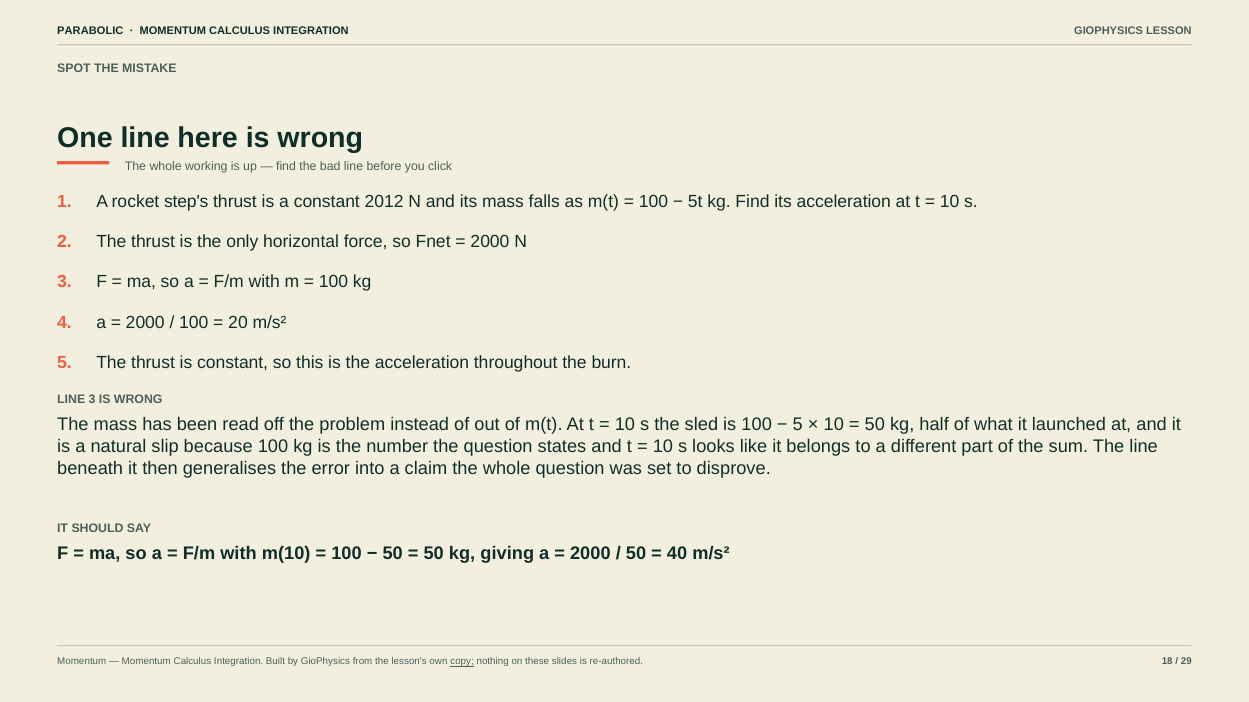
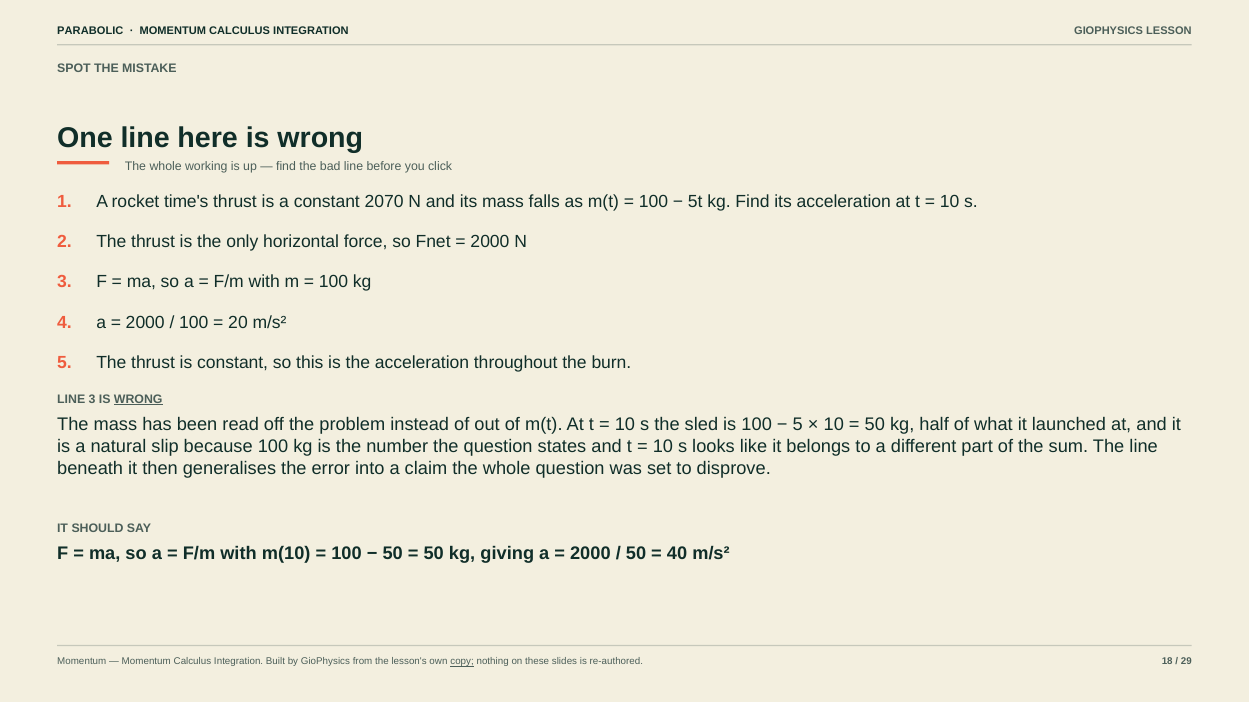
step's: step's -> time's
2012: 2012 -> 2070
WRONG at (138, 400) underline: none -> present
